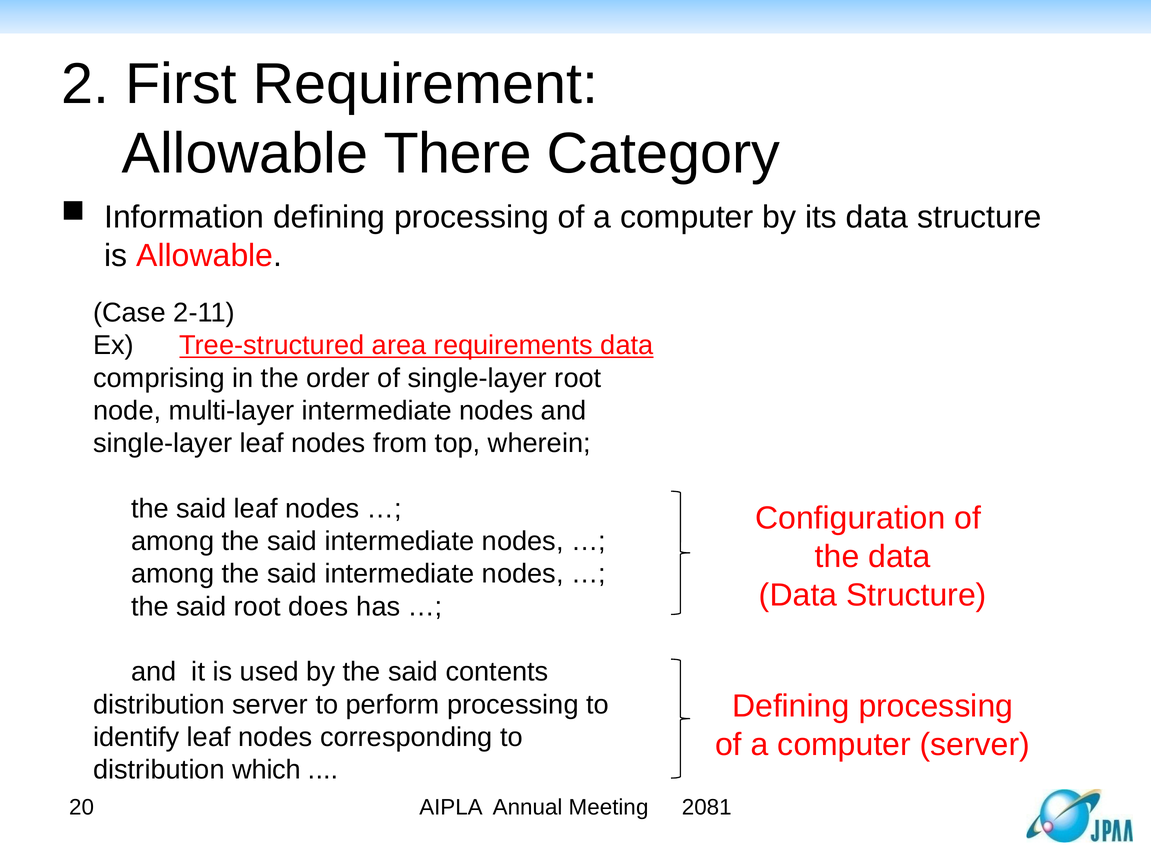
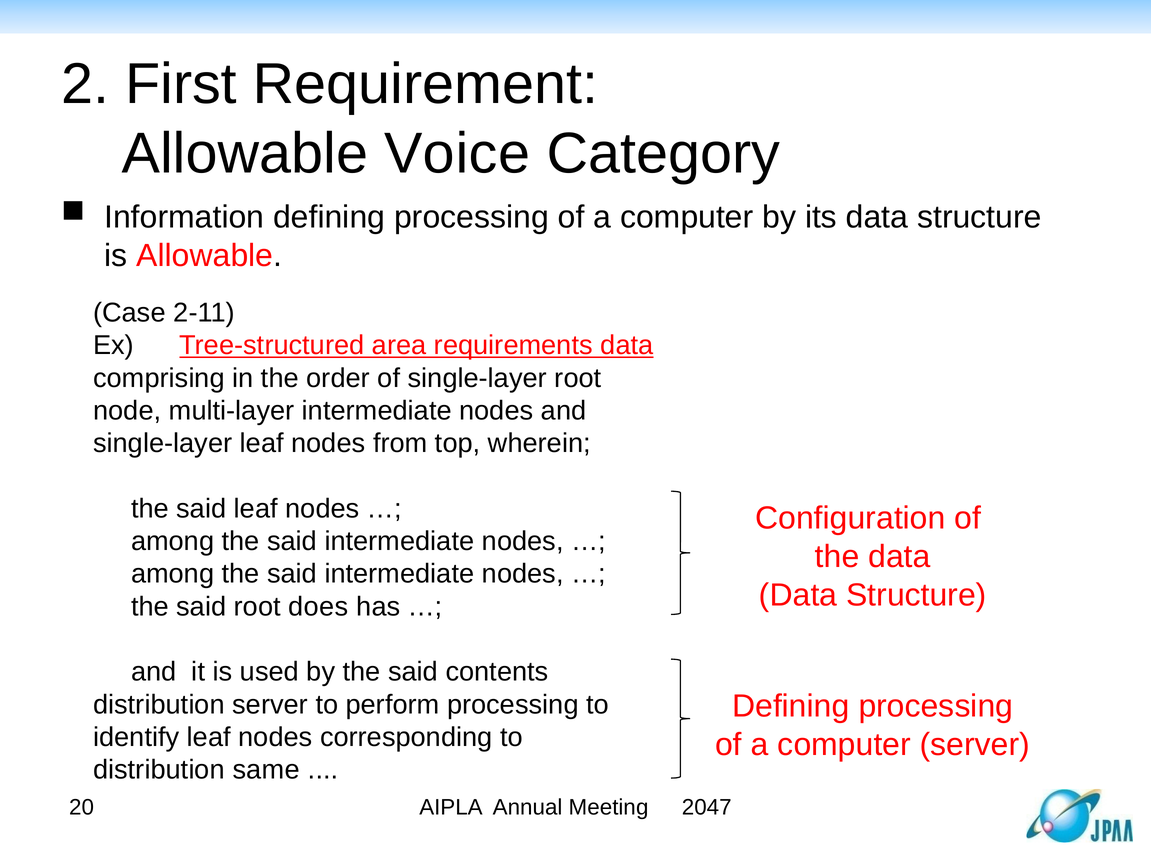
There: There -> Voice
which: which -> same
2081: 2081 -> 2047
